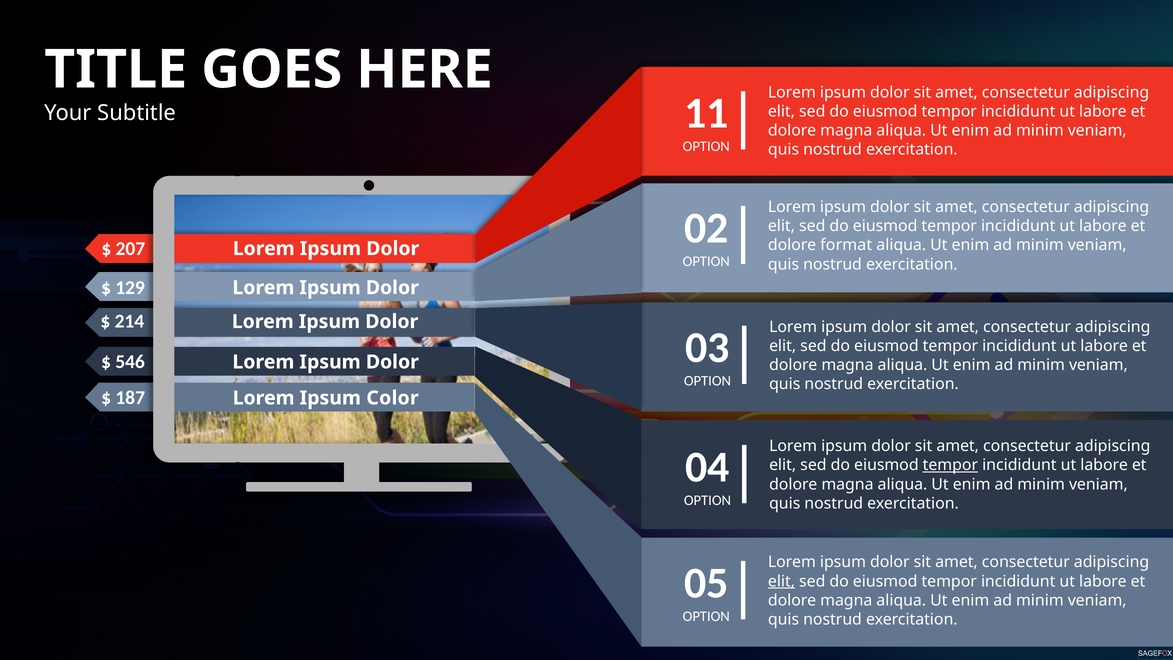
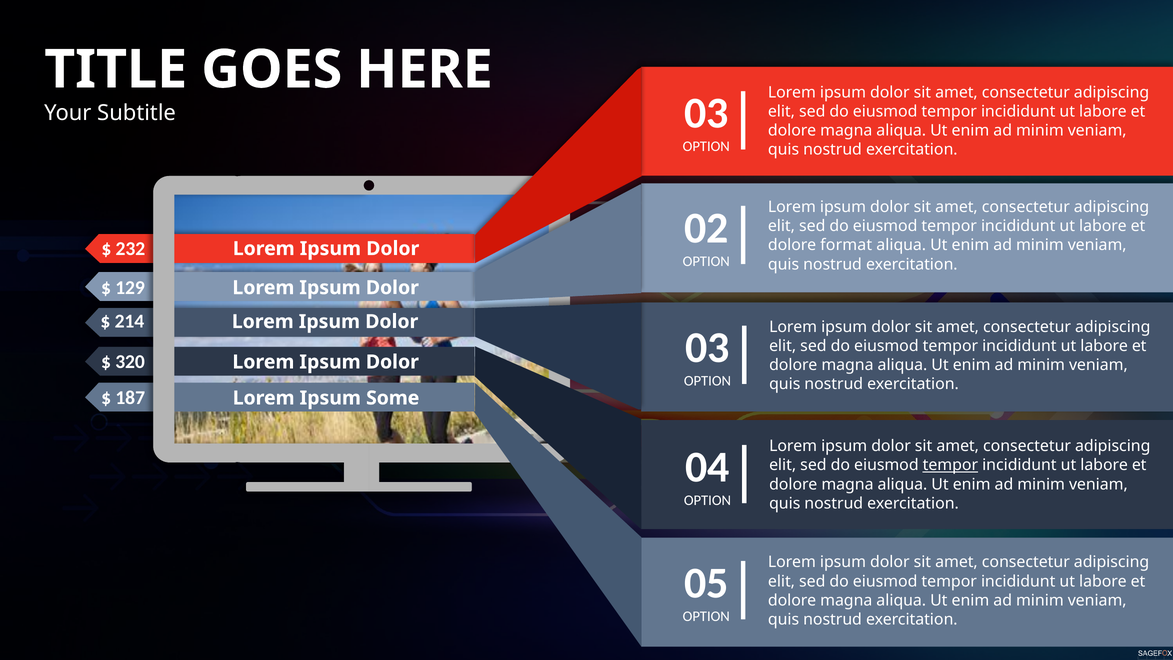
11 at (706, 113): 11 -> 03
207: 207 -> 232
546: 546 -> 320
Color: Color -> Some
elit at (781, 581) underline: present -> none
